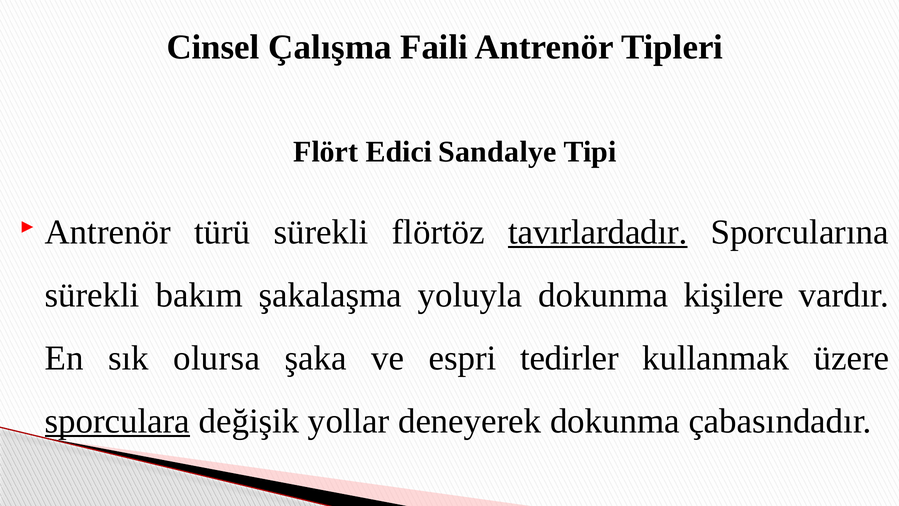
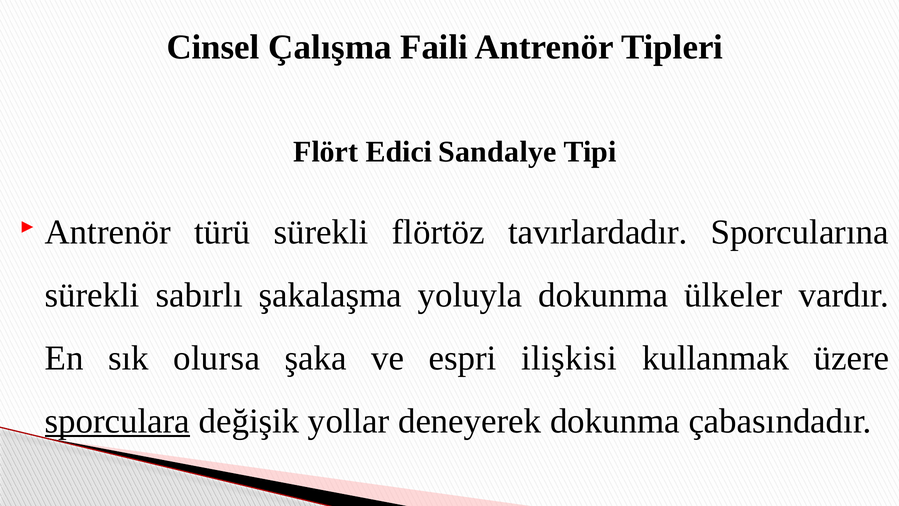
tavırlardadır underline: present -> none
bakım: bakım -> sabırlı
kişilere: kişilere -> ülkeler
tedirler: tedirler -> ilişkisi
